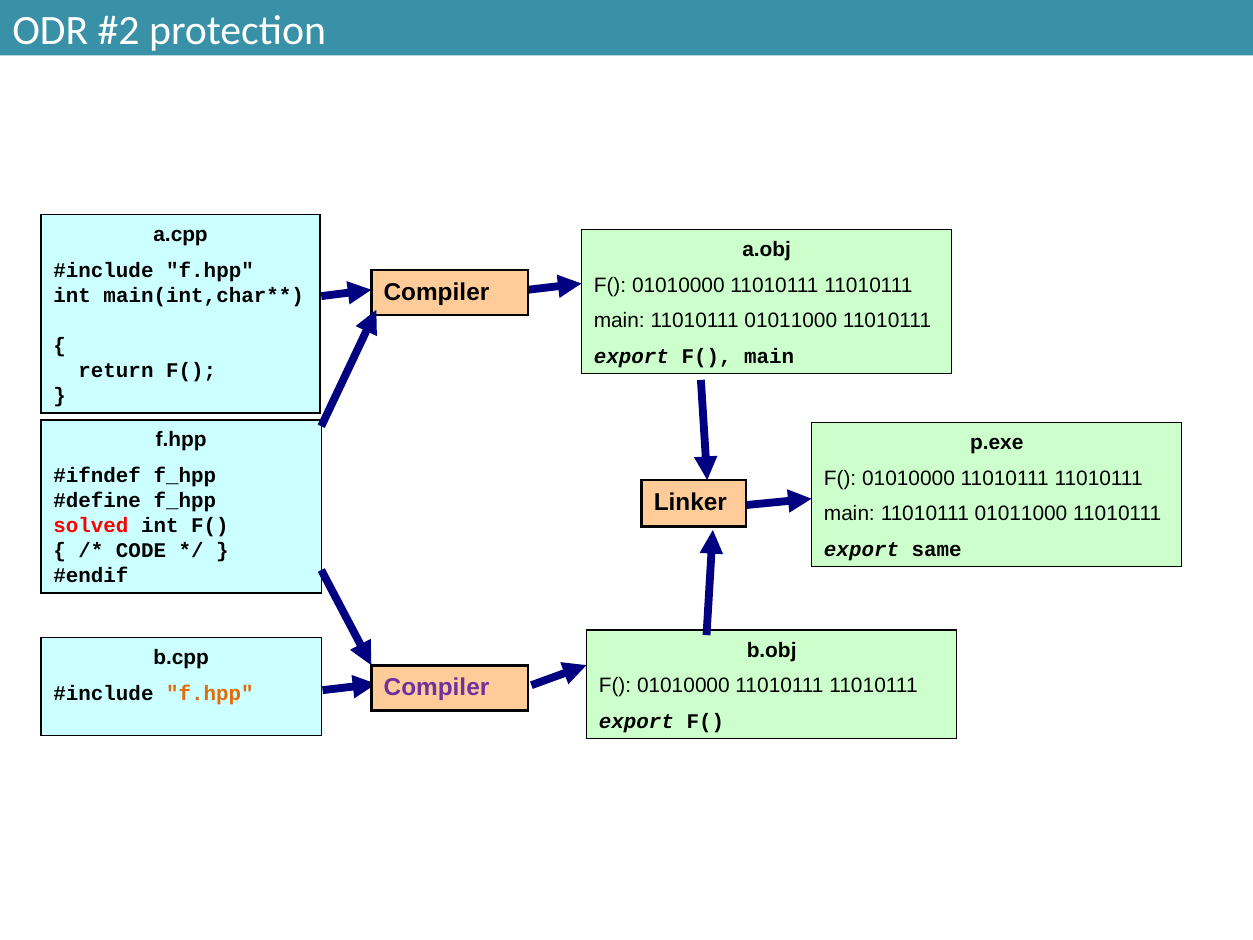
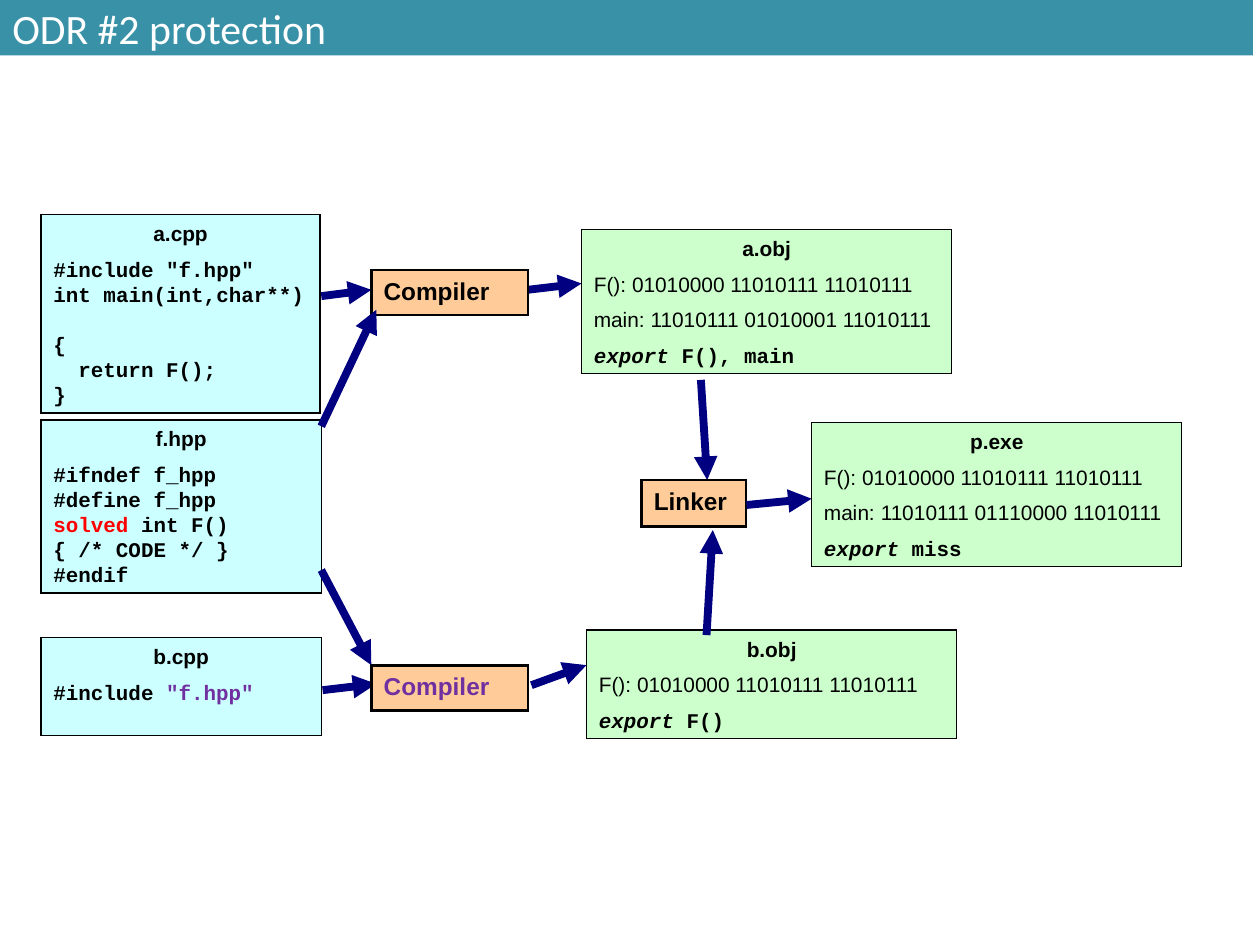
01011000 at (791, 321): 01011000 -> 01010001
01011000 at (1021, 514): 01011000 -> 01110000
same: same -> miss
f.hpp at (210, 693) colour: orange -> purple
